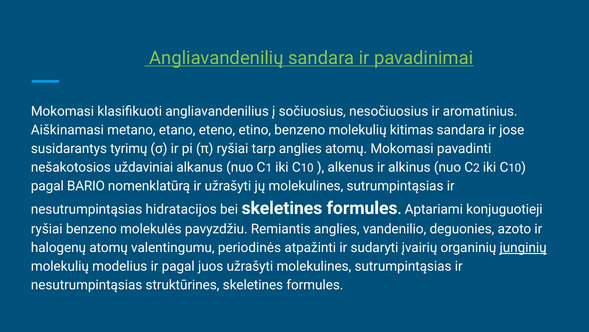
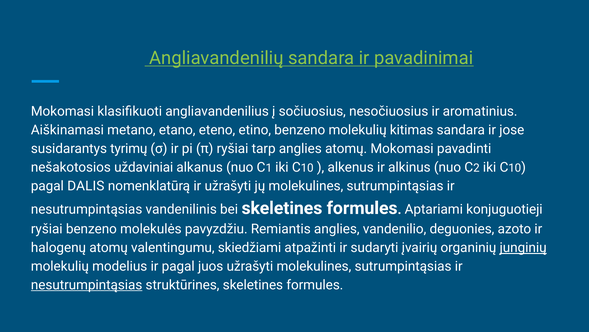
BARIO: BARIO -> DALIS
hidratacijos: hidratacijos -> vandenilinis
periodinės: periodinės -> skiedžiami
nesutrumpintąsias at (87, 284) underline: none -> present
